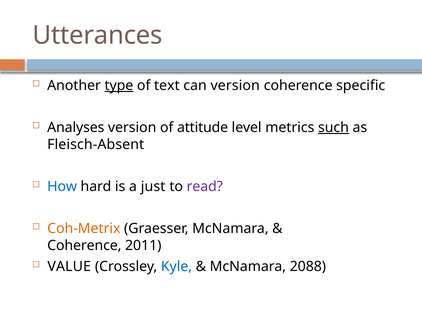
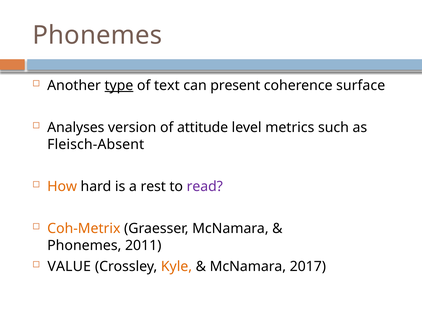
Utterances at (97, 35): Utterances -> Phonemes
can version: version -> present
specific: specific -> surface
such underline: present -> none
How colour: blue -> orange
just: just -> rest
Coherence at (84, 245): Coherence -> Phonemes
Kyle colour: blue -> orange
2088: 2088 -> 2017
